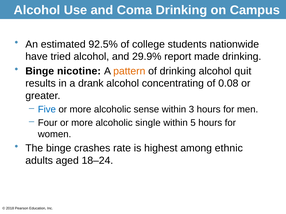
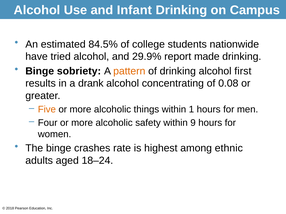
Coma: Coma -> Infant
92.5%: 92.5% -> 84.5%
nicotine: nicotine -> sobriety
quit: quit -> first
Five colour: blue -> orange
sense: sense -> things
3: 3 -> 1
single: single -> safety
5: 5 -> 9
